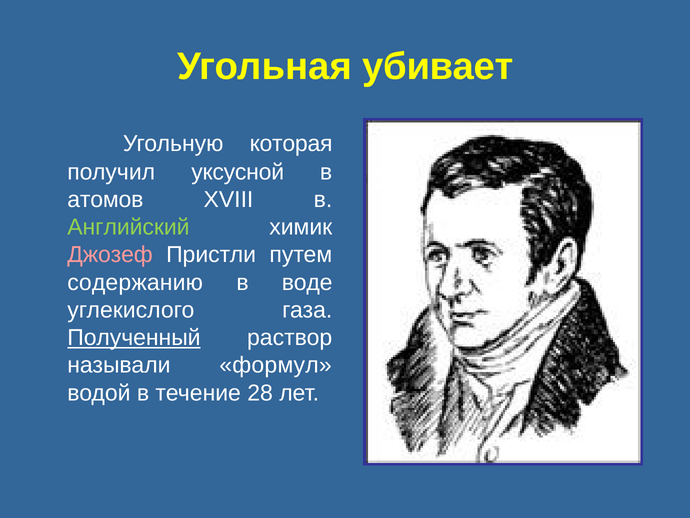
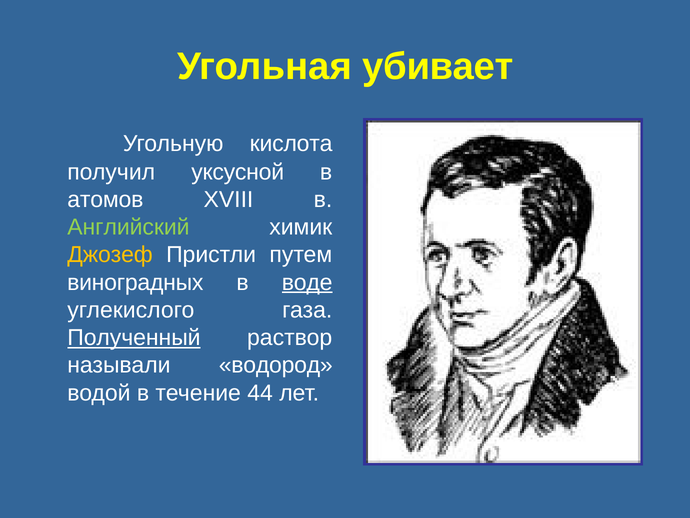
которая: которая -> кислота
Джозеф colour: pink -> yellow
содержанию: содержанию -> виноградных
воде underline: none -> present
формул: формул -> водород
28: 28 -> 44
